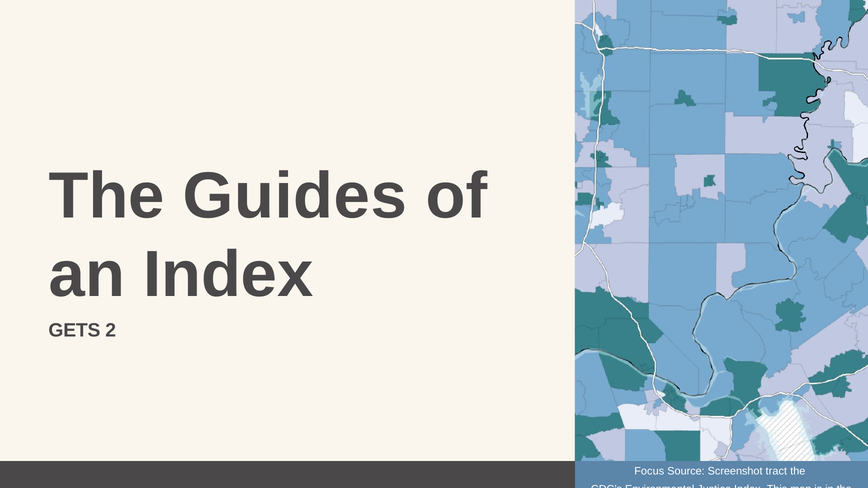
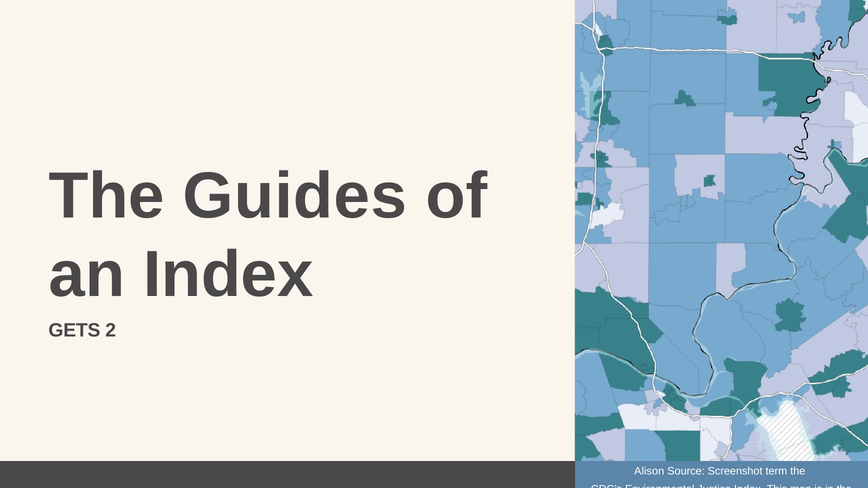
Focus: Focus -> Alison
tract: tract -> term
